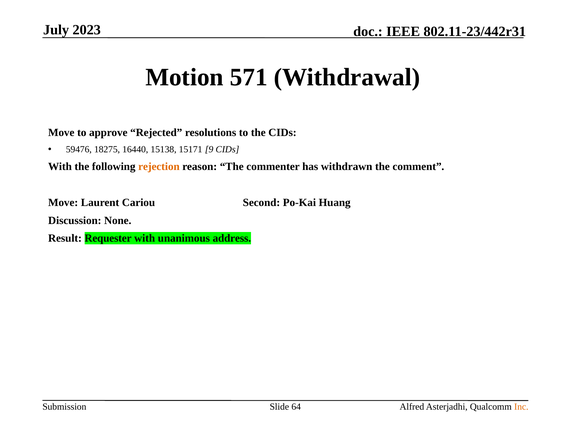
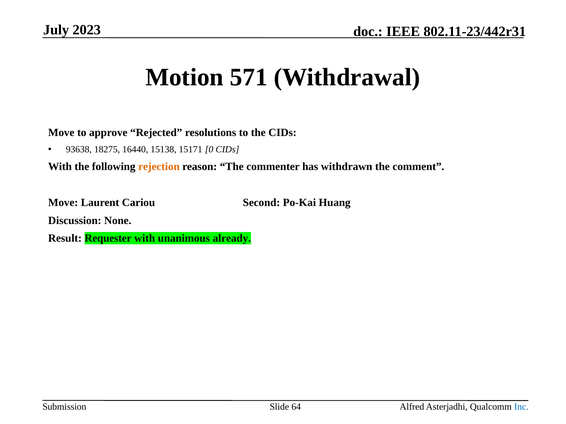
59476: 59476 -> 93638
9: 9 -> 0
address: address -> already
Inc colour: orange -> blue
